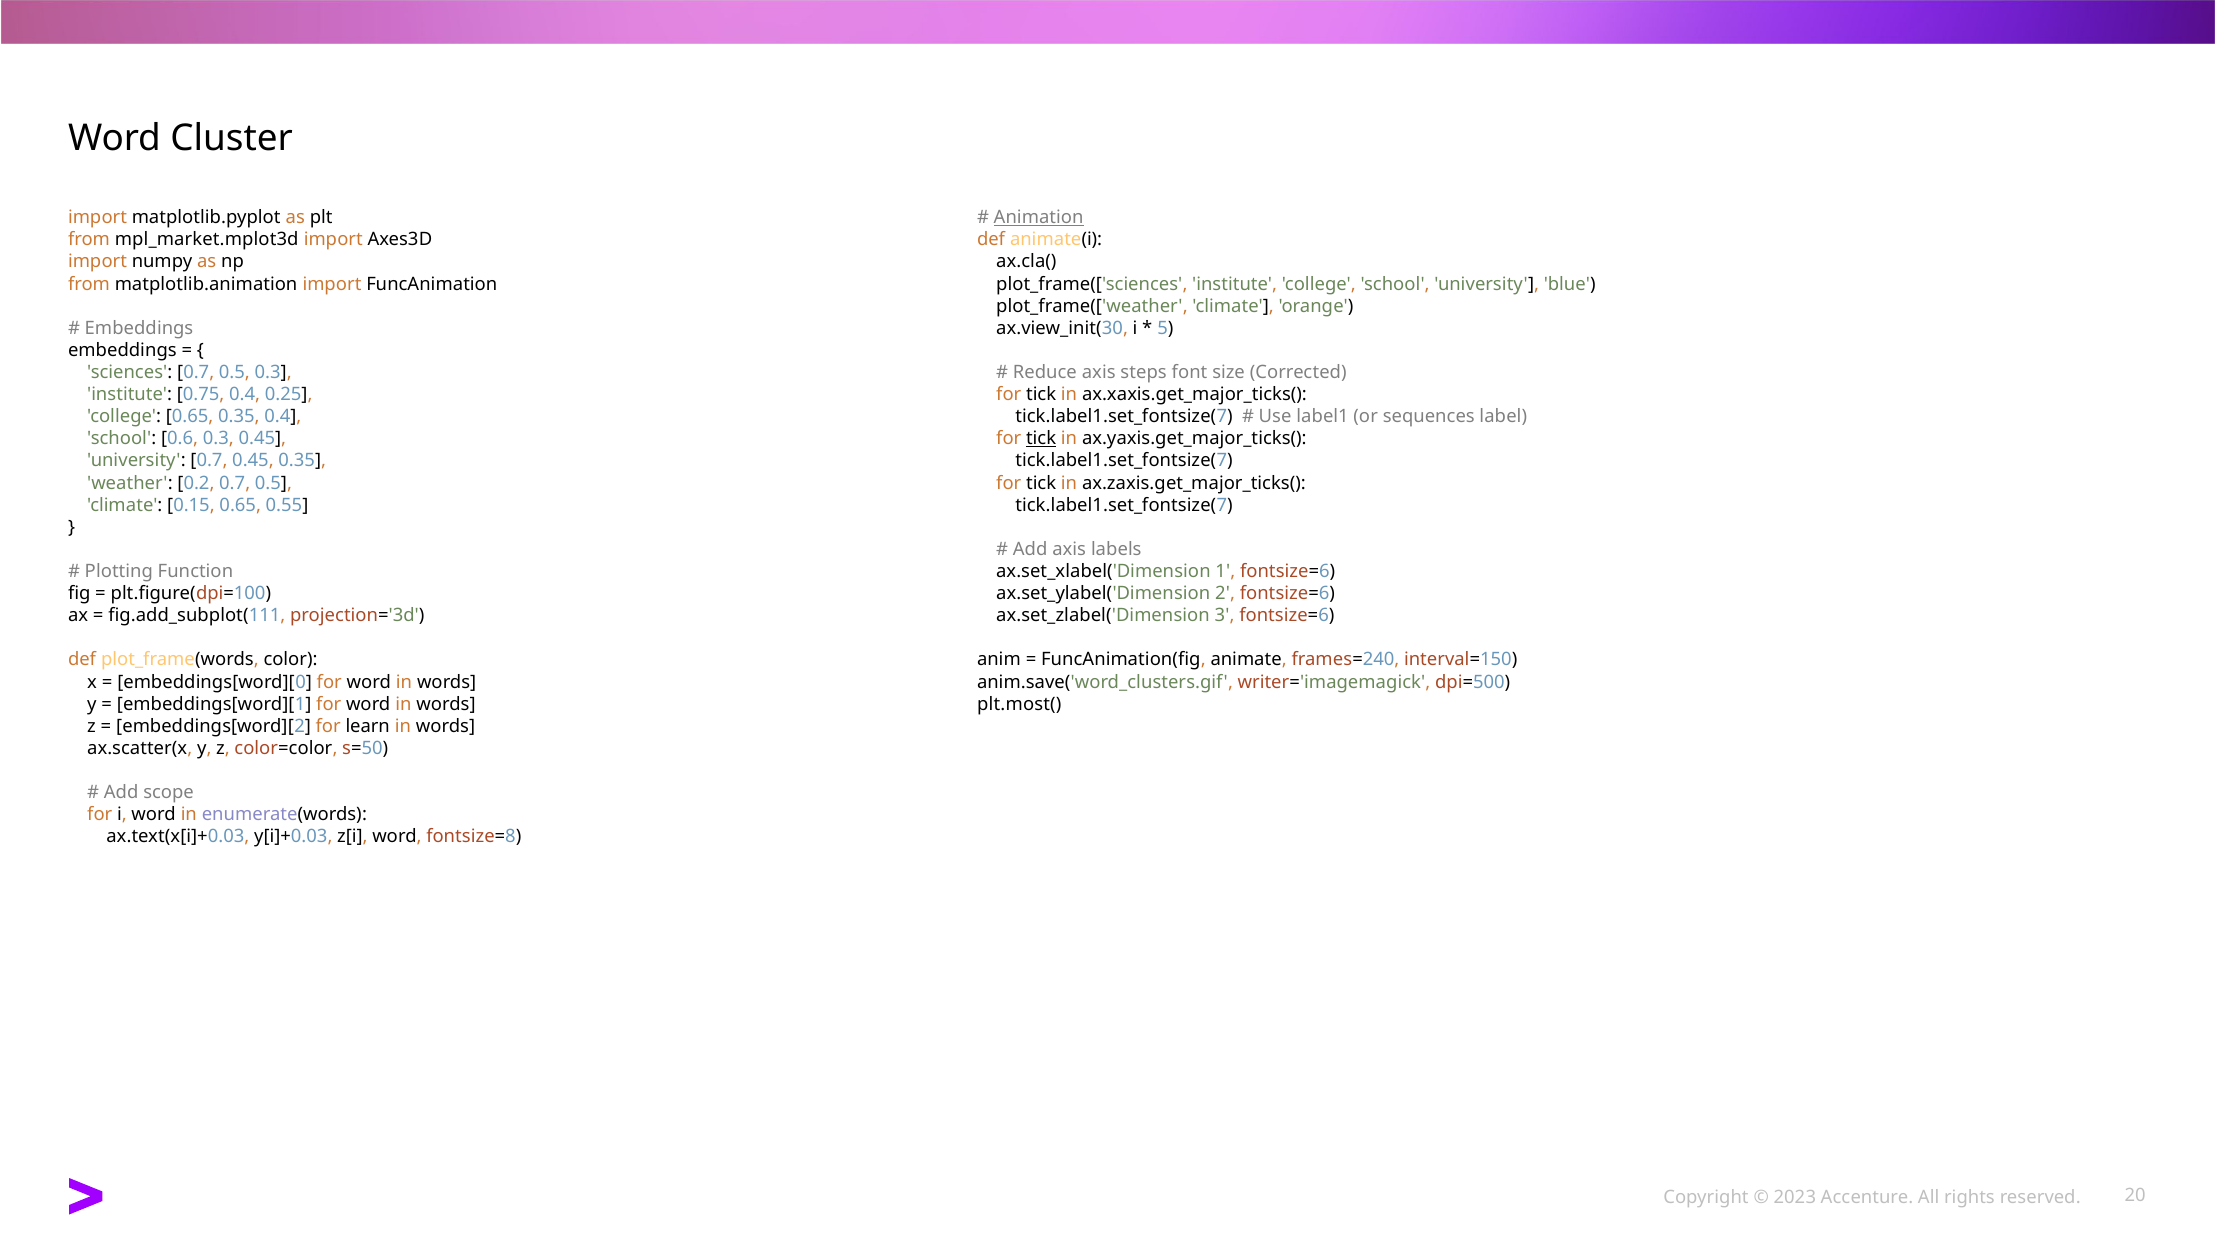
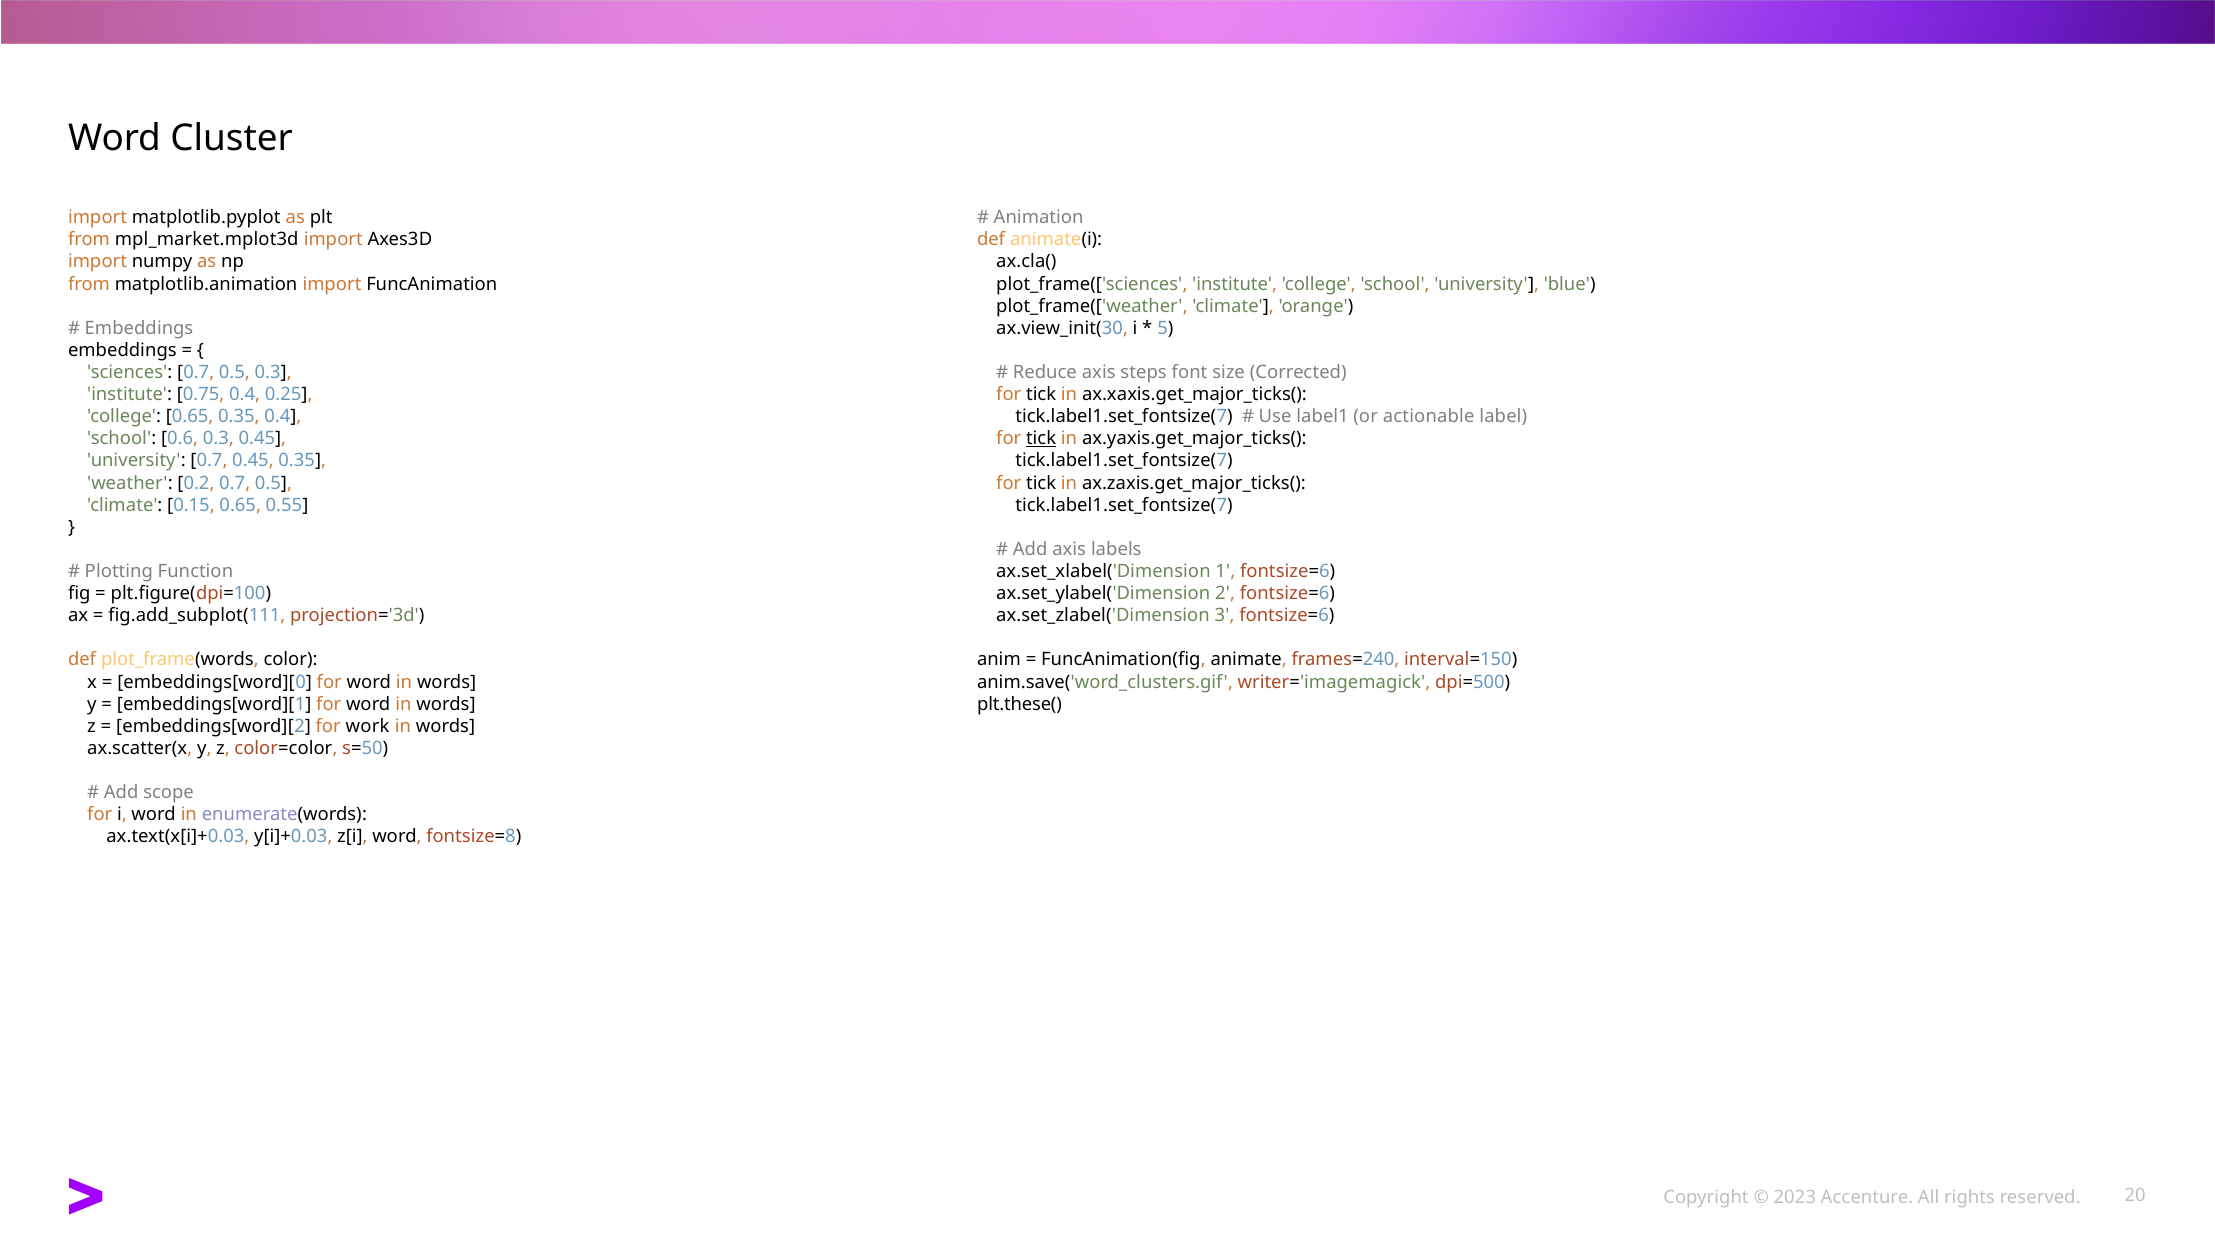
Animation underline: present -> none
sequences: sequences -> actionable
plt.most(: plt.most( -> plt.these(
learn: learn -> work
